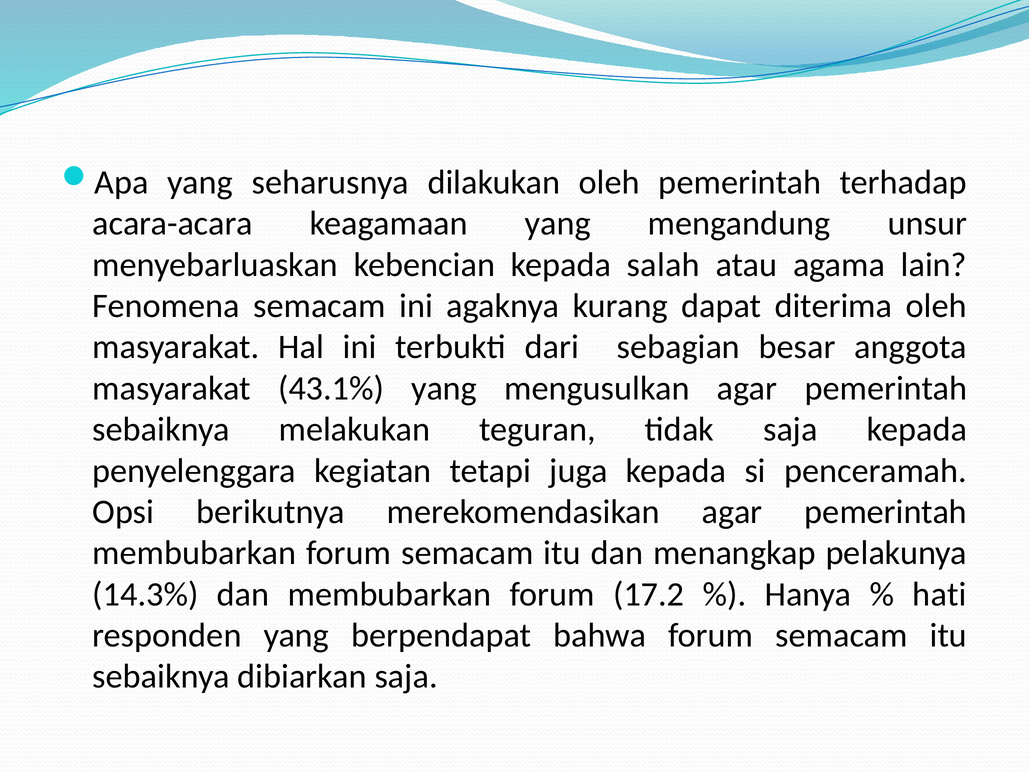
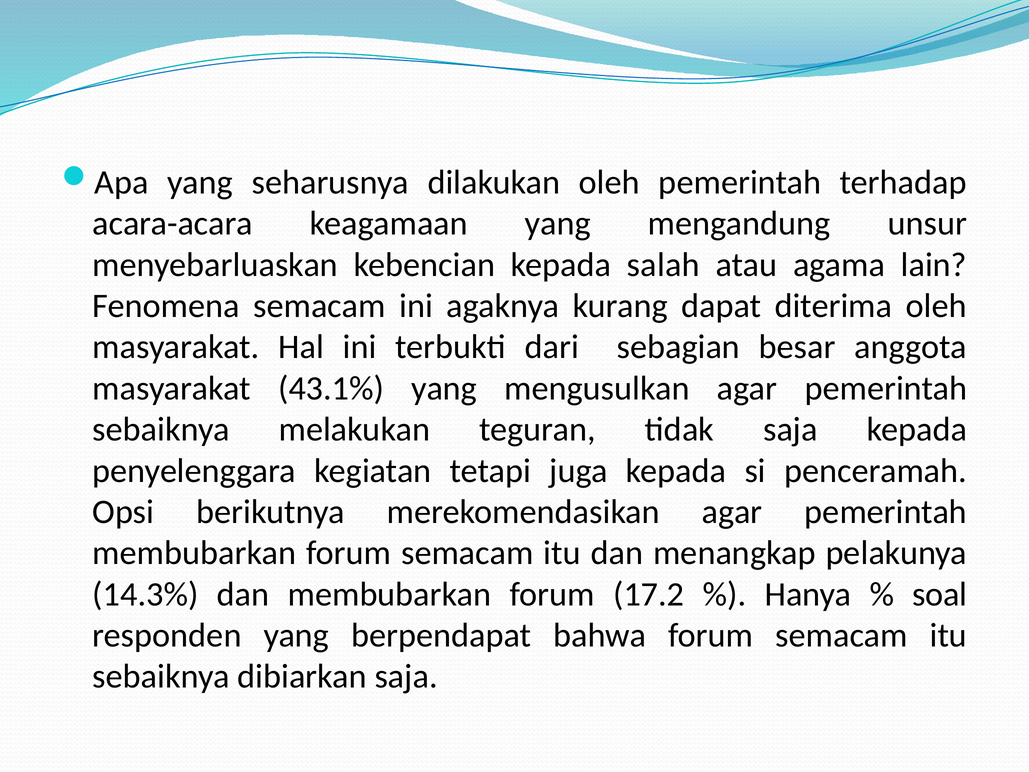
hati: hati -> soal
